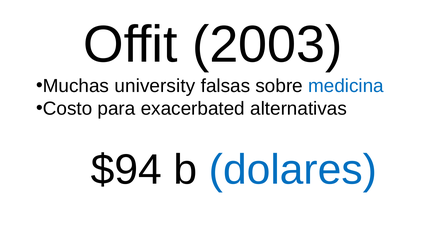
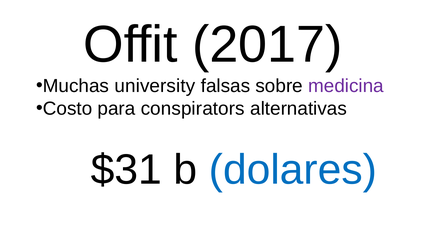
2003: 2003 -> 2017
medicina colour: blue -> purple
exacerbated: exacerbated -> conspirators
$94: $94 -> $31
